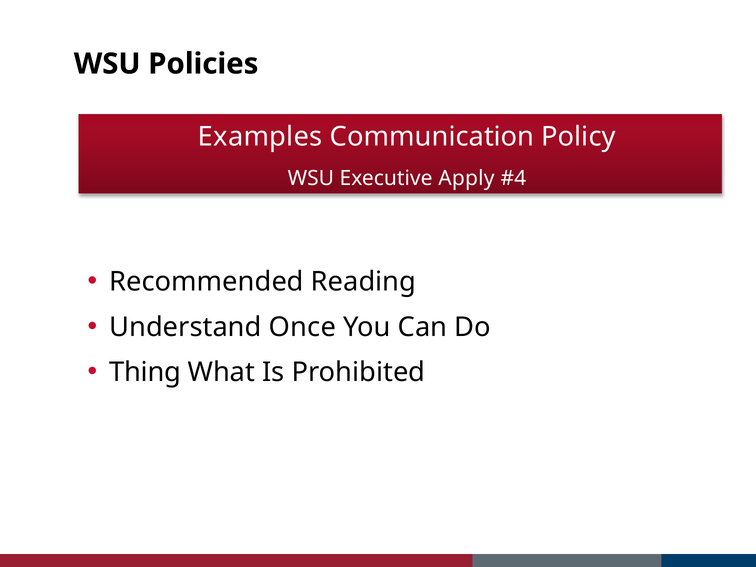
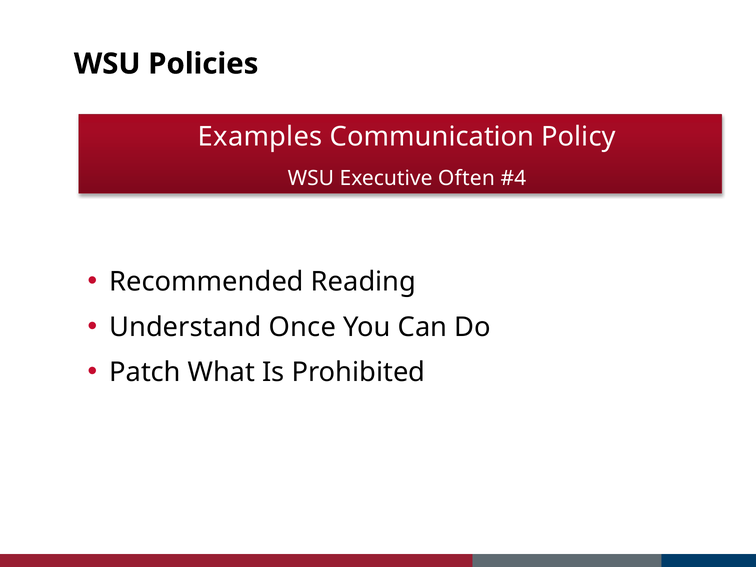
Apply: Apply -> Often
Thing: Thing -> Patch
